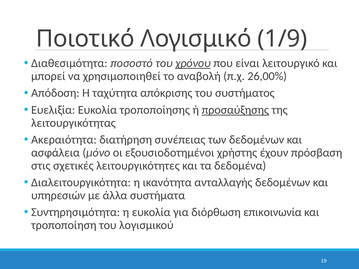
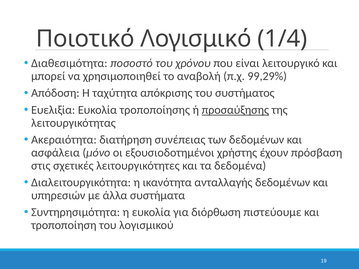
1/9: 1/9 -> 1/4
χρόνου underline: present -> none
26,00%: 26,00% -> 99,29%
επικοινωνία: επικοινωνία -> πιστεύουμε
